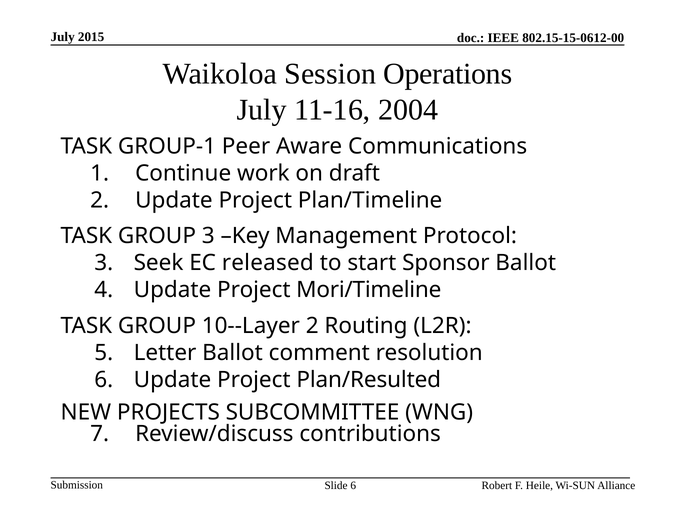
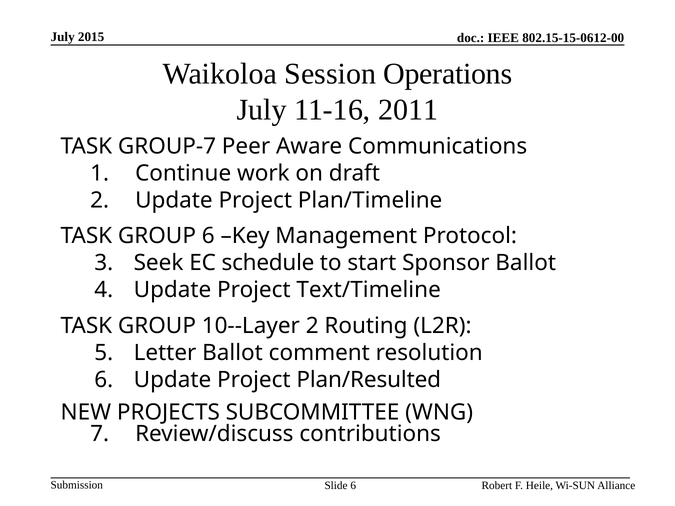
2004: 2004 -> 2011
GROUP-1: GROUP-1 -> GROUP-7
GROUP 3: 3 -> 6
released: released -> schedule
Mori/Timeline: Mori/Timeline -> Text/Timeline
